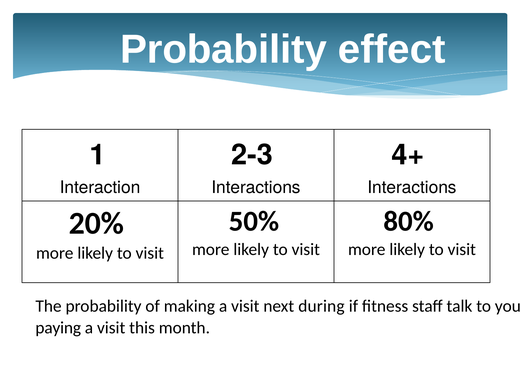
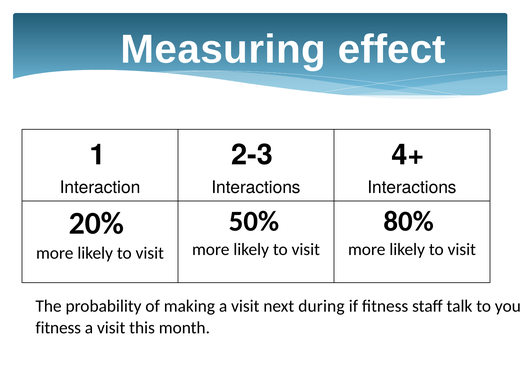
Probability at (223, 49): Probability -> Measuring
paying at (58, 328): paying -> fitness
